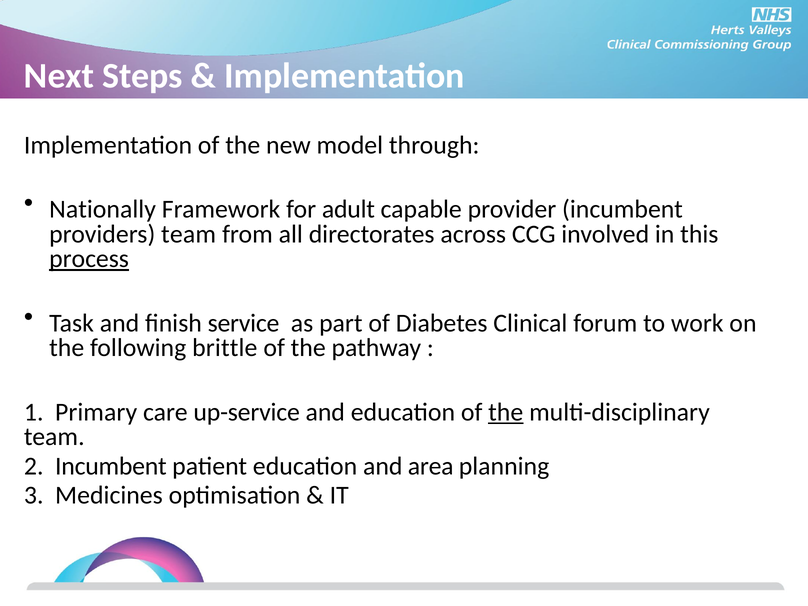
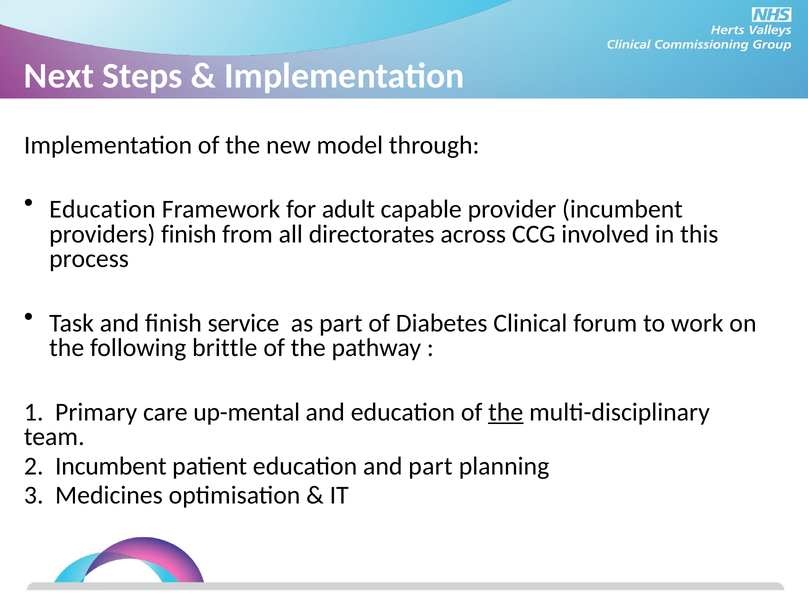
Nationally at (103, 209): Nationally -> Education
providers team: team -> finish
process underline: present -> none
up-service: up-service -> up-mental
and area: area -> part
